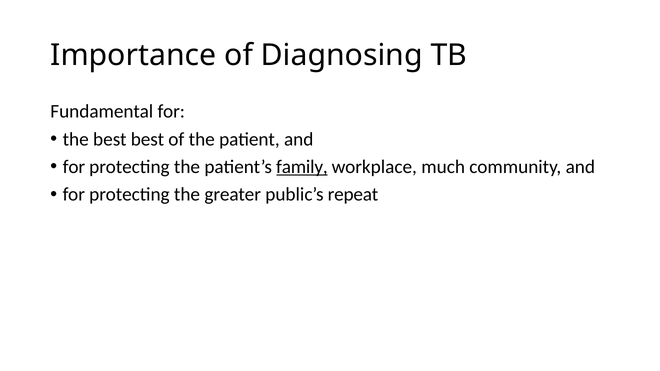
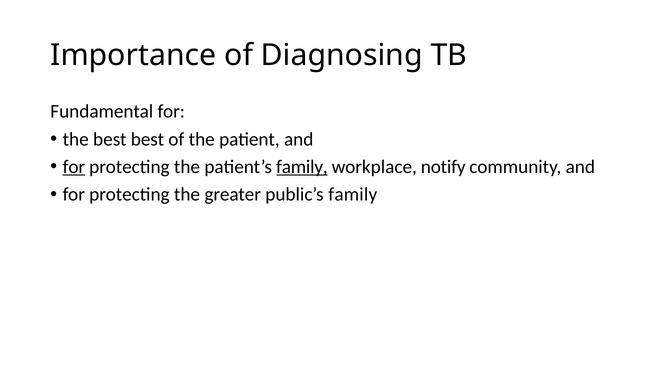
for at (74, 167) underline: none -> present
much: much -> notify
public’s repeat: repeat -> family
